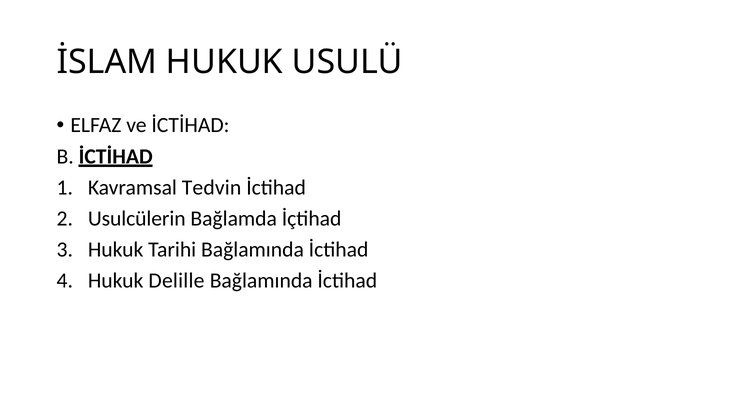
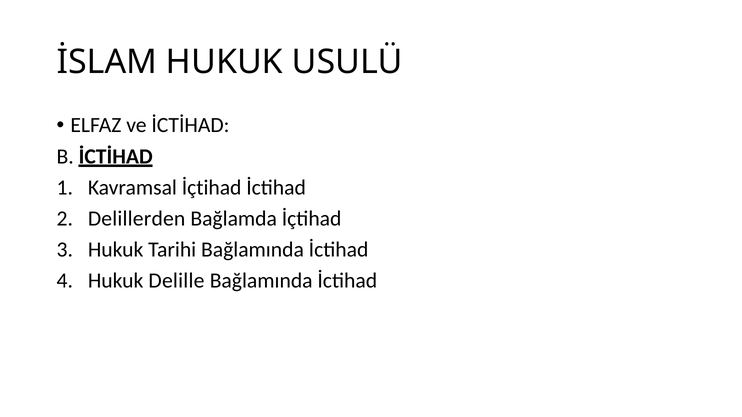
Kavramsal Tedvin: Tedvin -> İçtihad
Usulcülerin: Usulcülerin -> Delillerden
